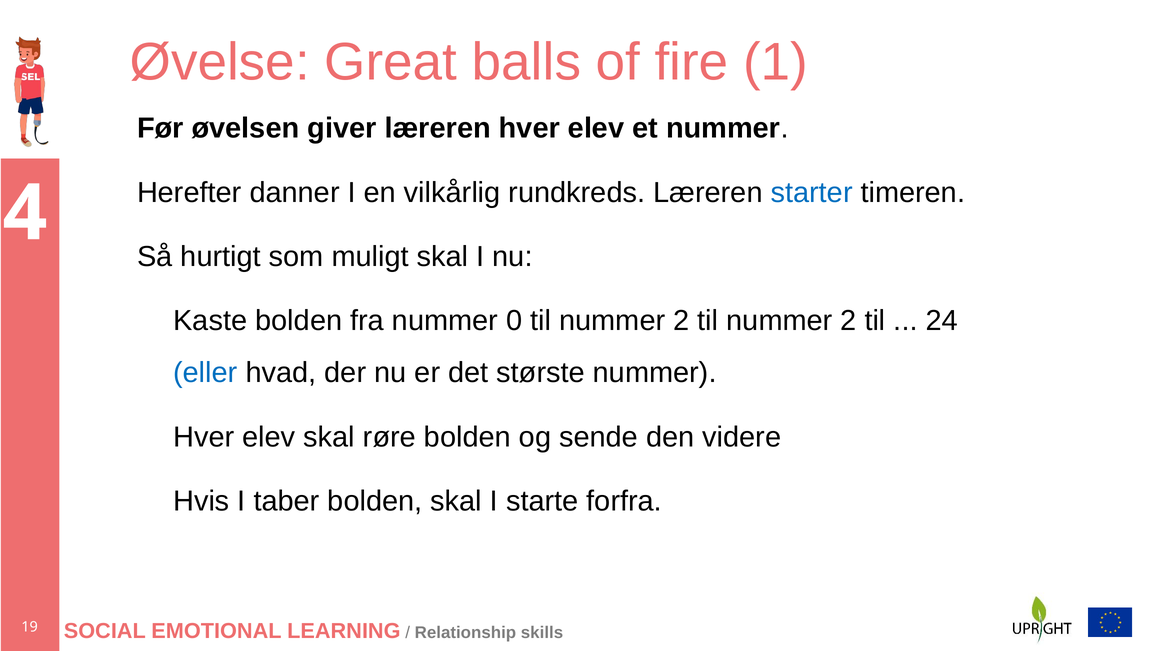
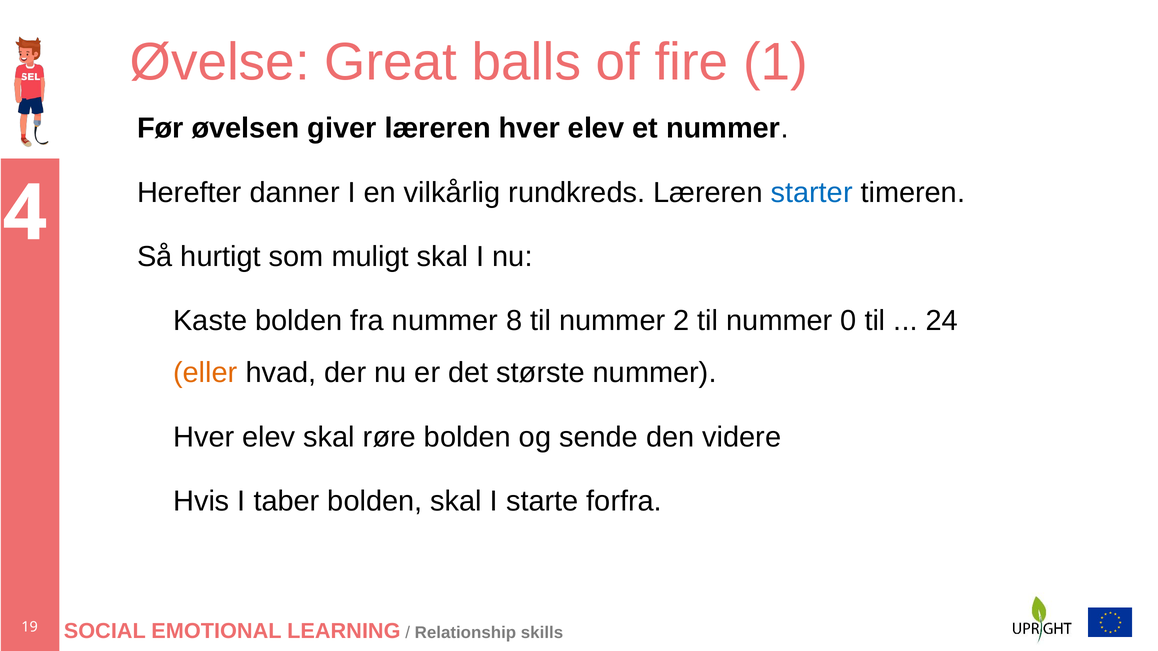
0: 0 -> 8
2 til nummer 2: 2 -> 0
eller colour: blue -> orange
